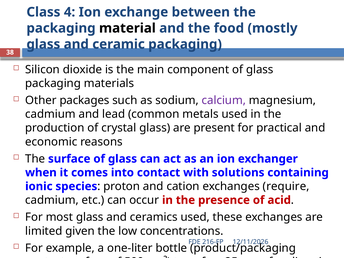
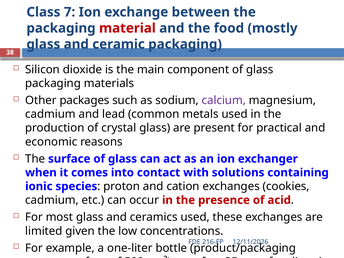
4: 4 -> 7
material colour: black -> red
require: require -> cookies
